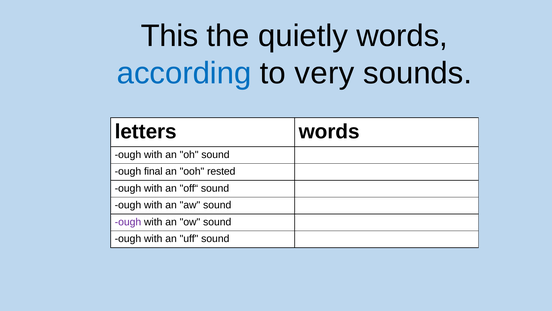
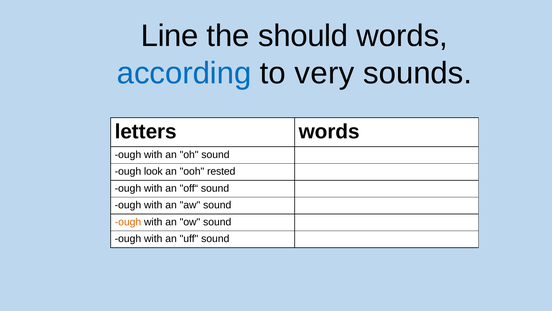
This: This -> Line
quietly: quietly -> should
final: final -> look
ough at (128, 222) colour: purple -> orange
